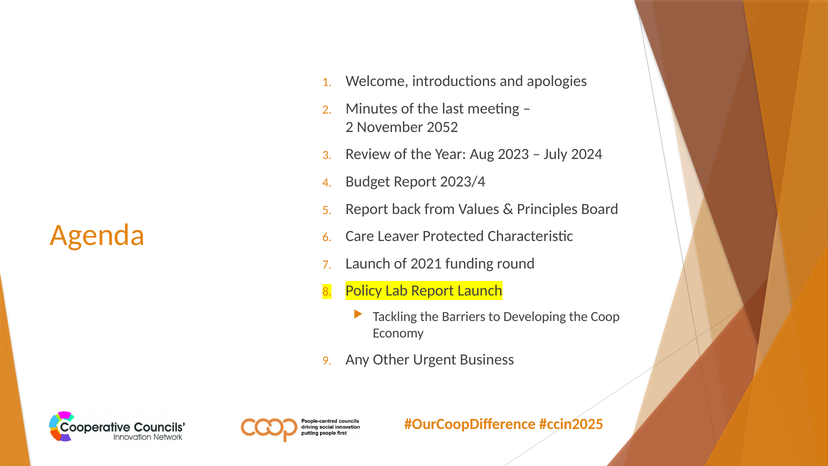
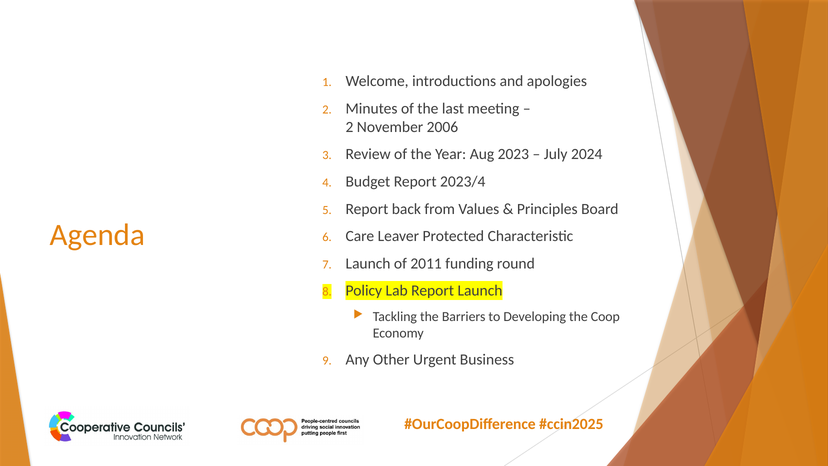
2052: 2052 -> 2006
2021: 2021 -> 2011
